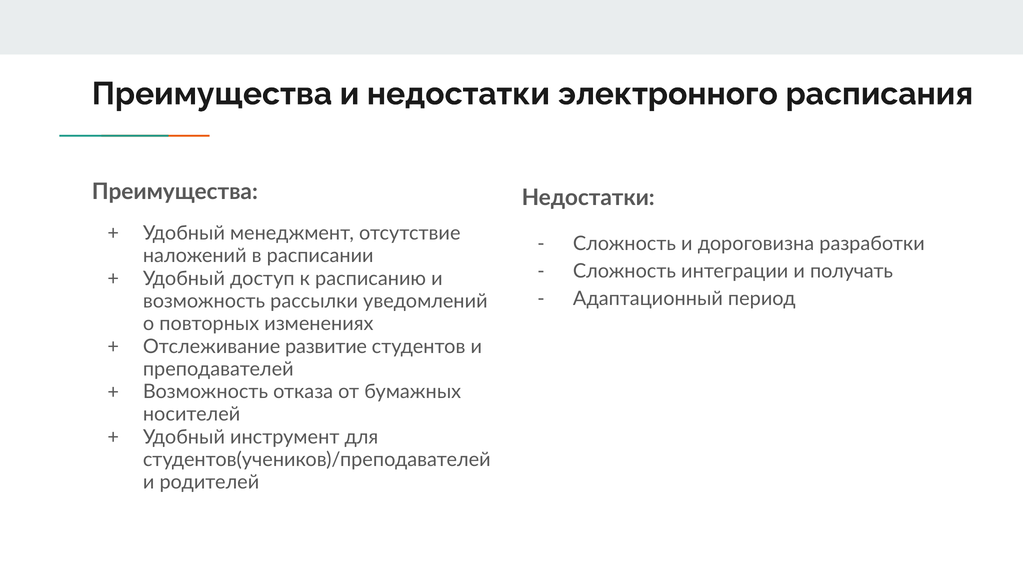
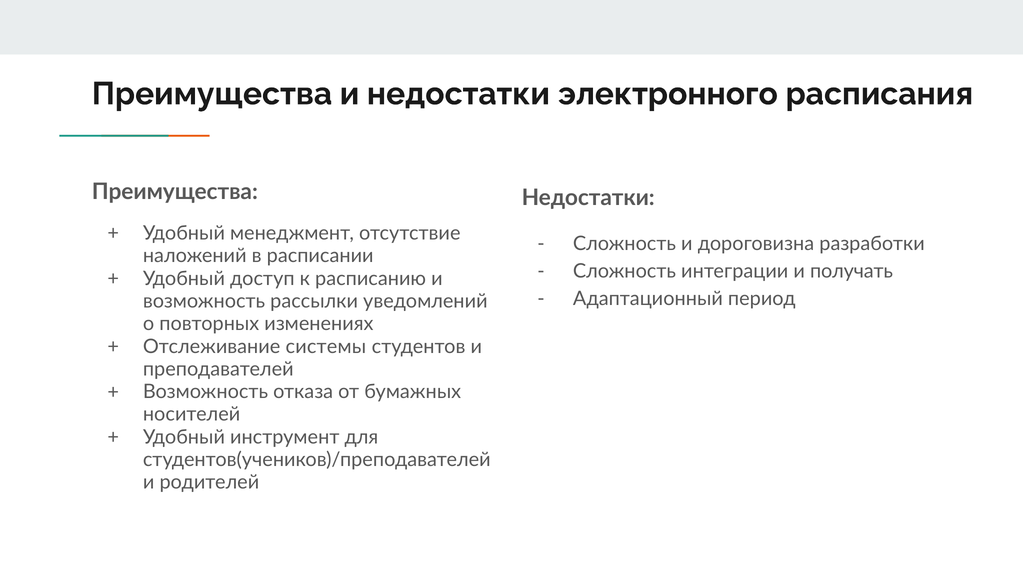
развитие: развитие -> системы
